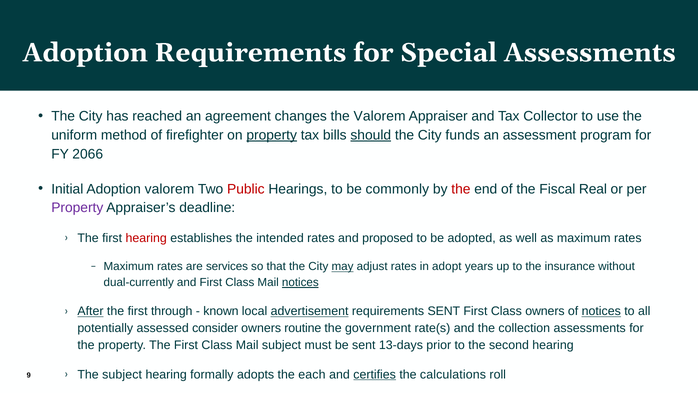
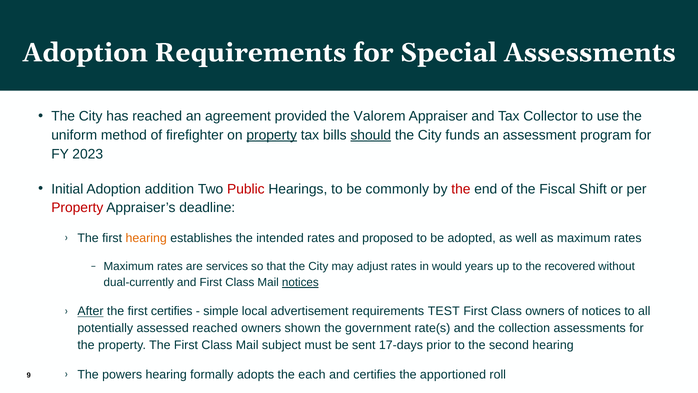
changes: changes -> provided
2066: 2066 -> 2023
Adoption valorem: valorem -> addition
Real: Real -> Shift
Property at (77, 208) colour: purple -> red
hearing at (146, 238) colour: red -> orange
may underline: present -> none
adopt: adopt -> would
insurance: insurance -> recovered
first through: through -> certifies
known: known -> simple
advertisement underline: present -> none
requirements SENT: SENT -> TEST
notices at (601, 311) underline: present -> none
assessed consider: consider -> reached
routine: routine -> shown
13-days: 13-days -> 17-days
The subject: subject -> powers
certifies at (375, 374) underline: present -> none
calculations: calculations -> apportioned
